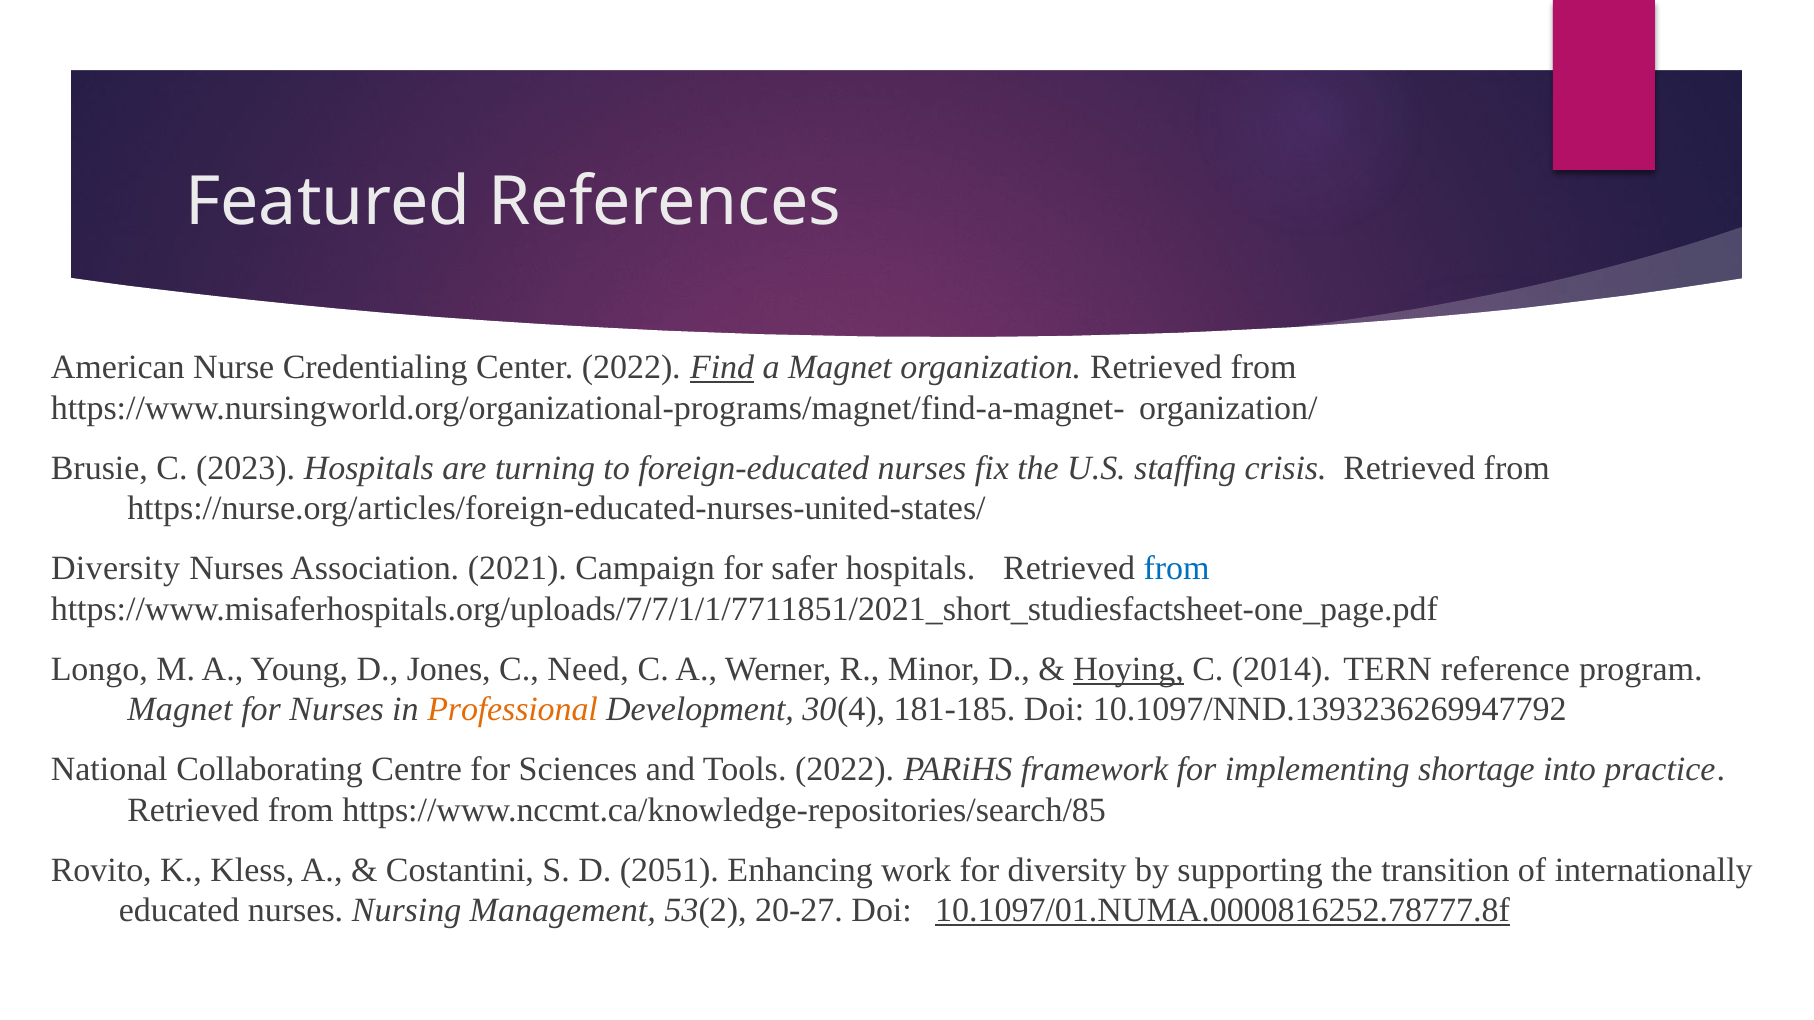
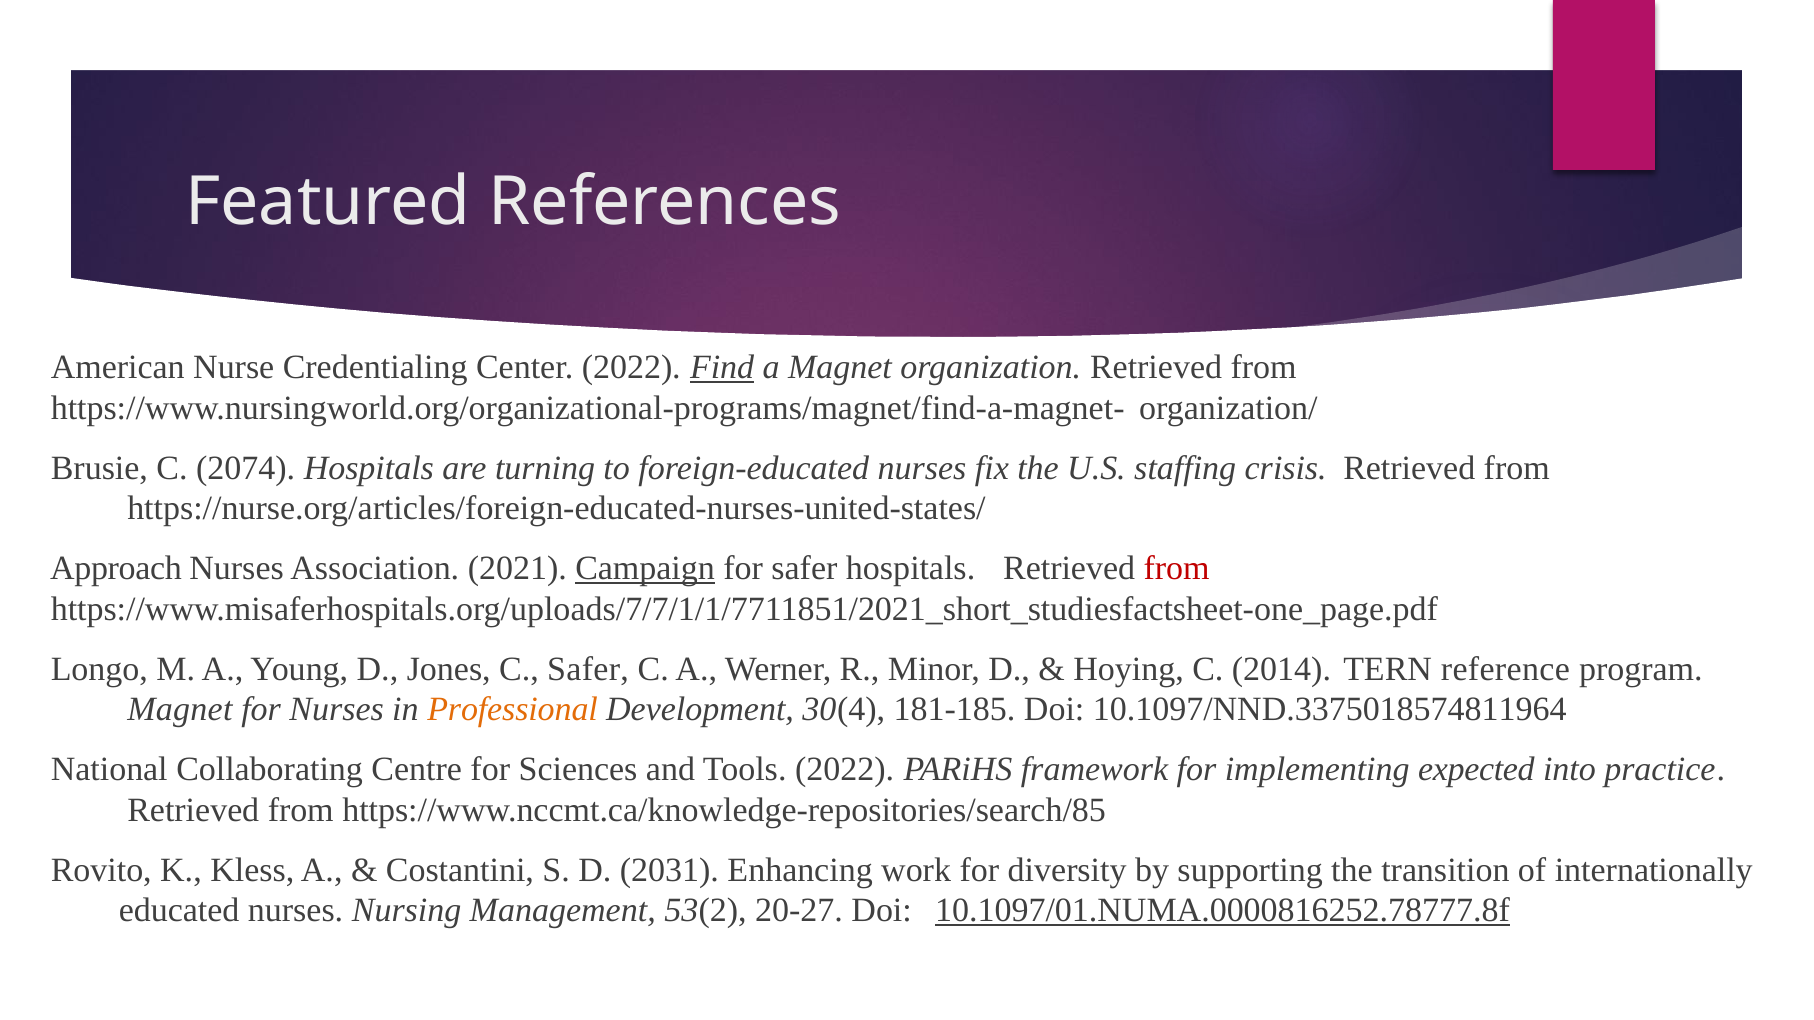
2023: 2023 -> 2074
Diversity at (116, 569): Diversity -> Approach
Campaign underline: none -> present
from at (1177, 569) colour: blue -> red
C Need: Need -> Safer
Hoying underline: present -> none
10.1097/NND.1393236269947792: 10.1097/NND.1393236269947792 -> 10.1097/NND.3375018574811964
shortage: shortage -> expected
2051: 2051 -> 2031
